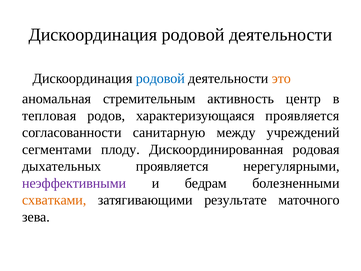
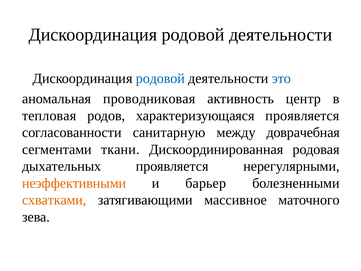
это colour: orange -> blue
стремительным: стремительным -> проводниковая
учреждений: учреждений -> доврачебная
плоду: плоду -> ткани
неэффективными colour: purple -> orange
бедрам: бедрам -> барьер
результате: результате -> массивное
